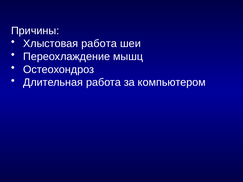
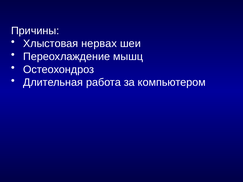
Хлыстовая работа: работа -> нервах
